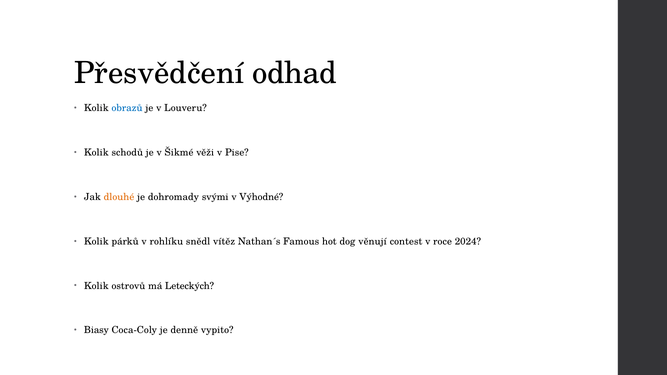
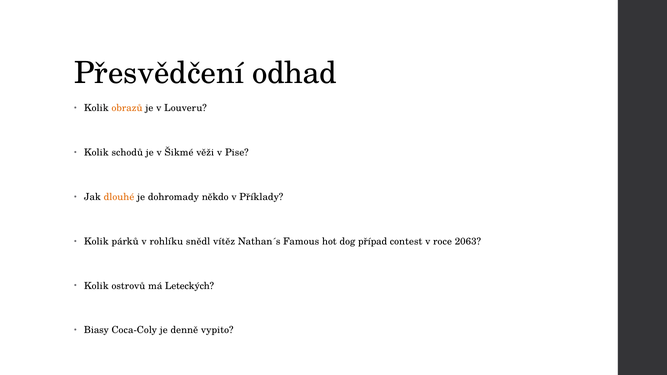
obrazů colour: blue -> orange
svými: svými -> někdo
Výhodné: Výhodné -> Příklady
věnují: věnují -> případ
2024: 2024 -> 2063
